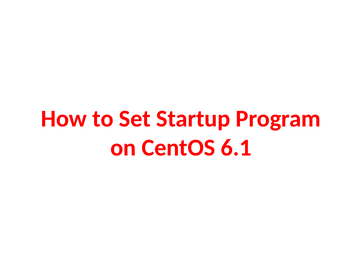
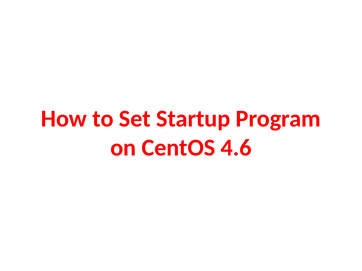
6.1: 6.1 -> 4.6
